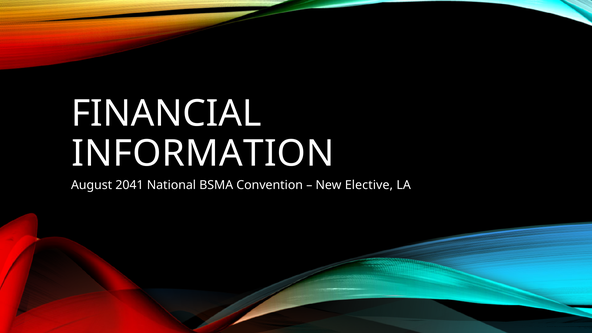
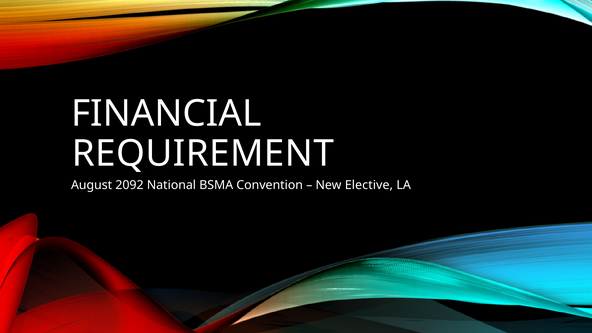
INFORMATION: INFORMATION -> REQUIREMENT
2041: 2041 -> 2092
